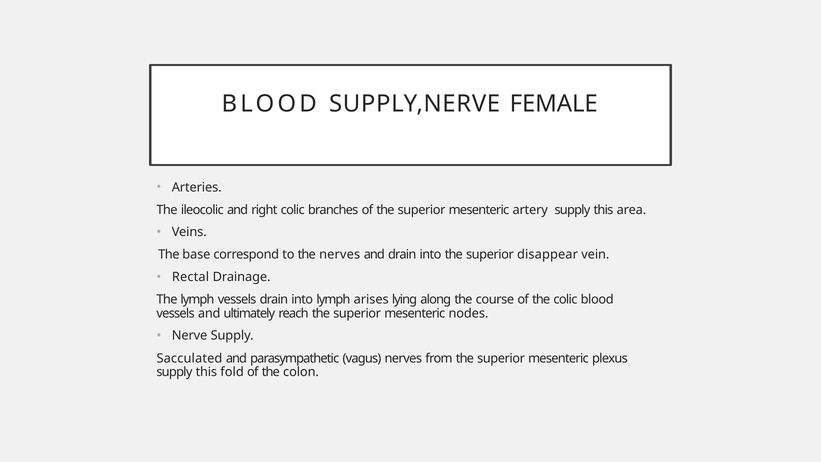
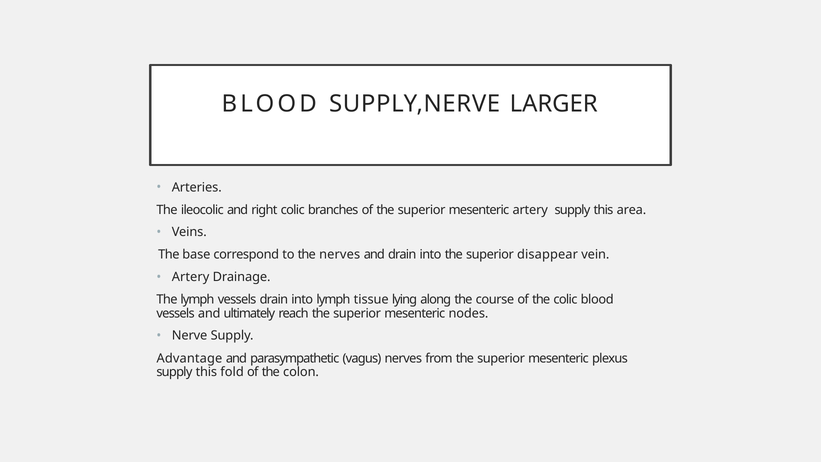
FEMALE: FEMALE -> LARGER
Rectal at (191, 277): Rectal -> Artery
arises: arises -> tissue
Sacculated: Sacculated -> Advantage
